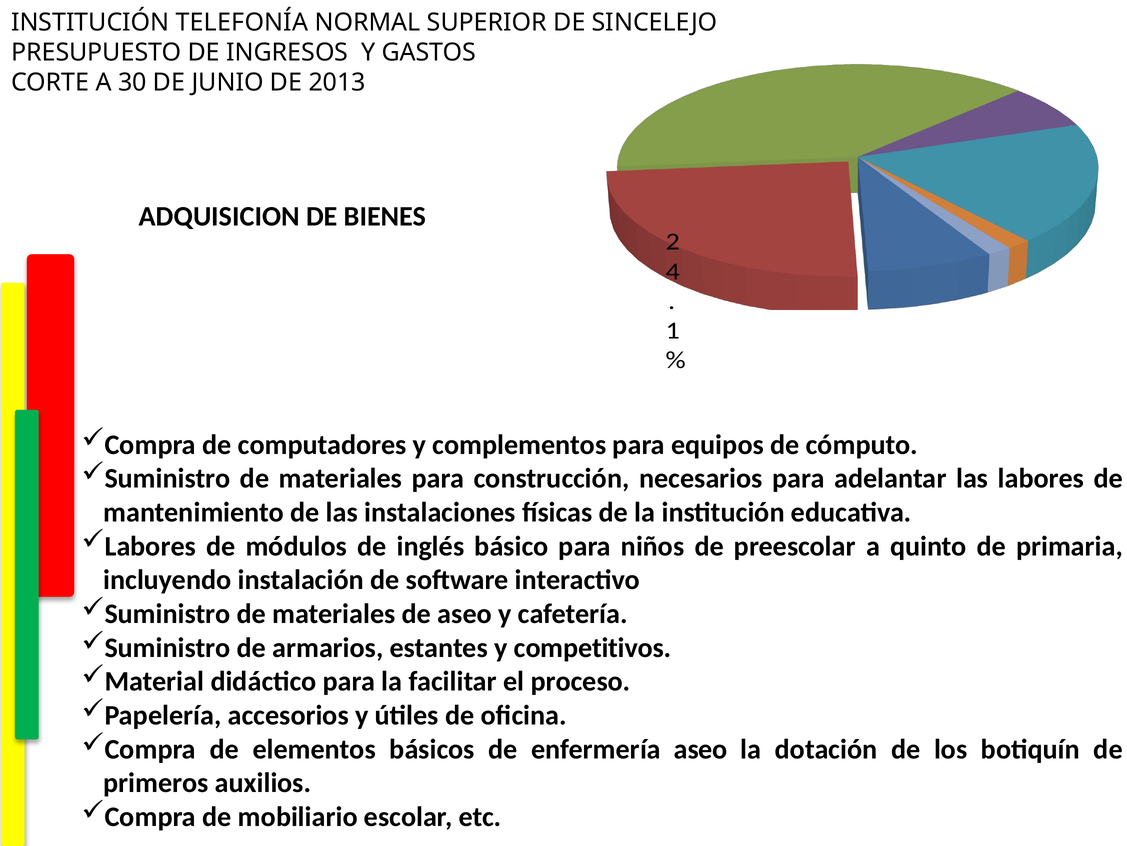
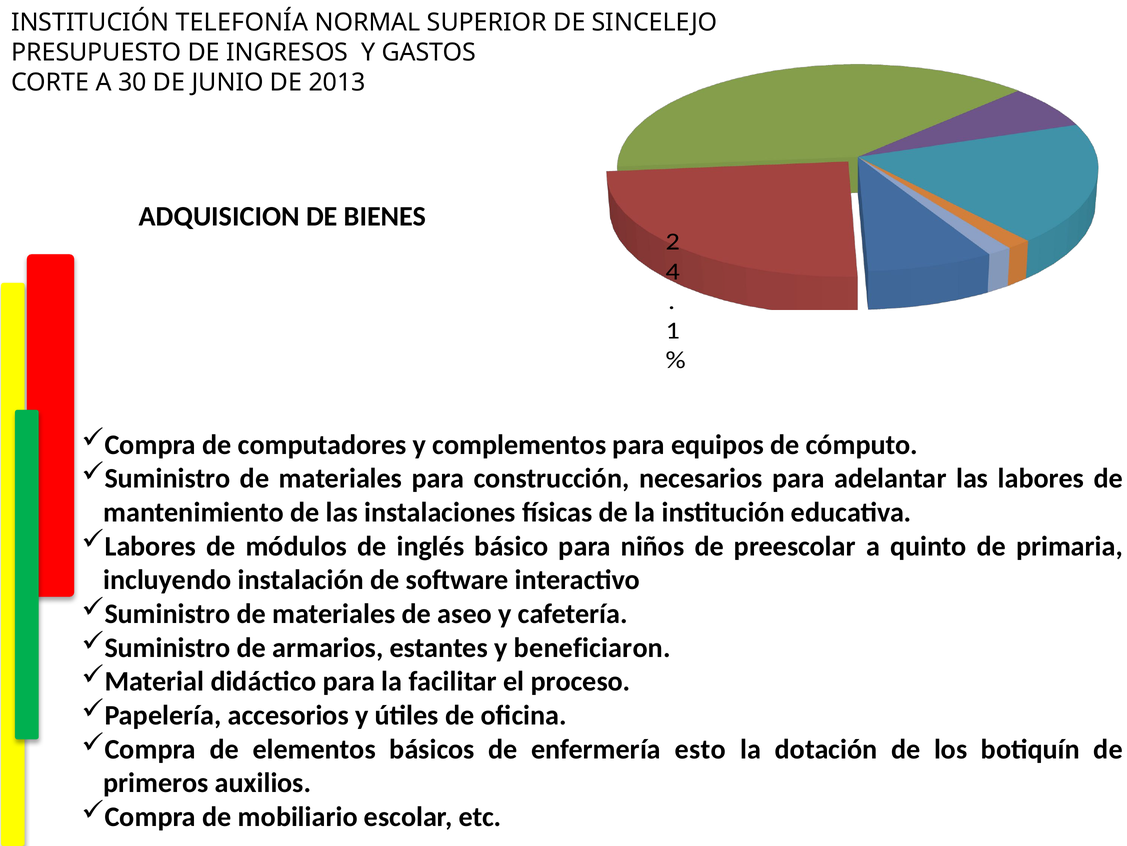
competitivos: competitivos -> beneficiaron
enfermería aseo: aseo -> esto
